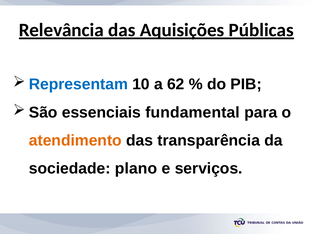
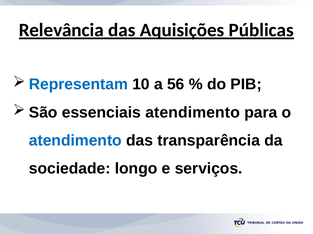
62: 62 -> 56
essenciais fundamental: fundamental -> atendimento
atendimento at (75, 141) colour: orange -> blue
plano: plano -> longo
